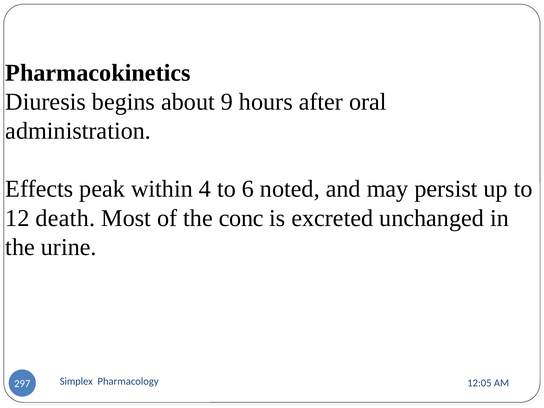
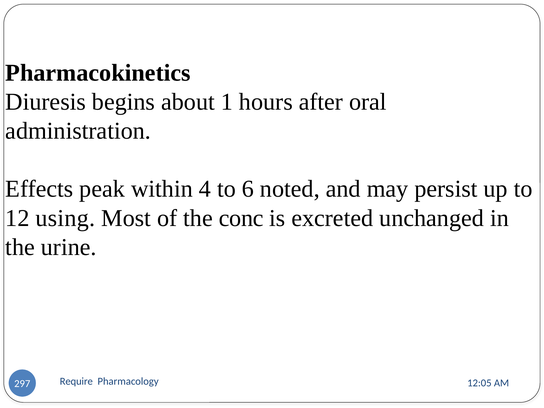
9: 9 -> 1
death: death -> using
Simplex: Simplex -> Require
